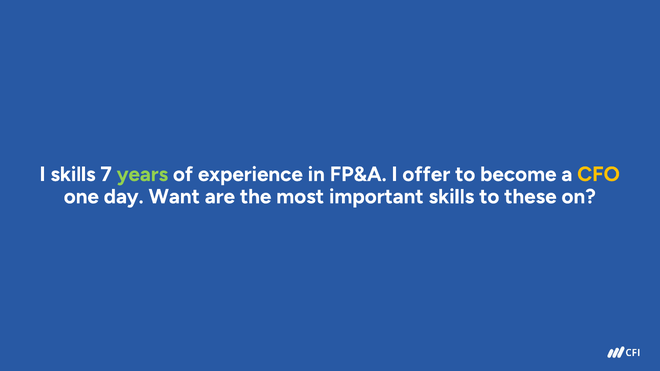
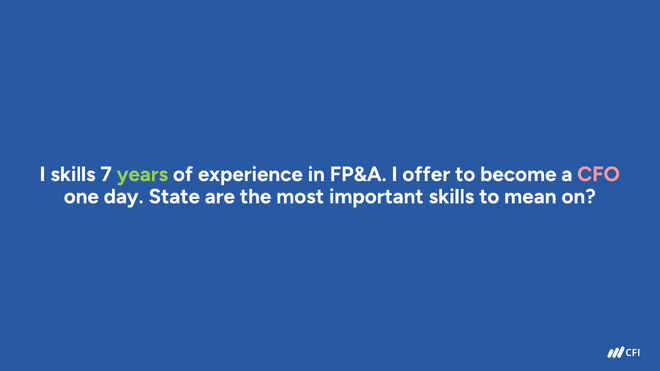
CFO colour: yellow -> pink
Want: Want -> State
these: these -> mean
